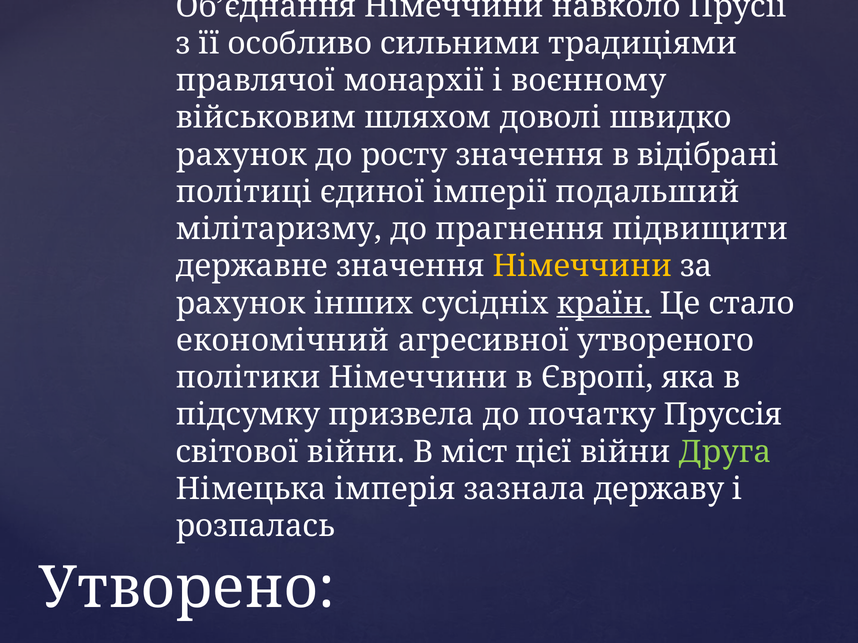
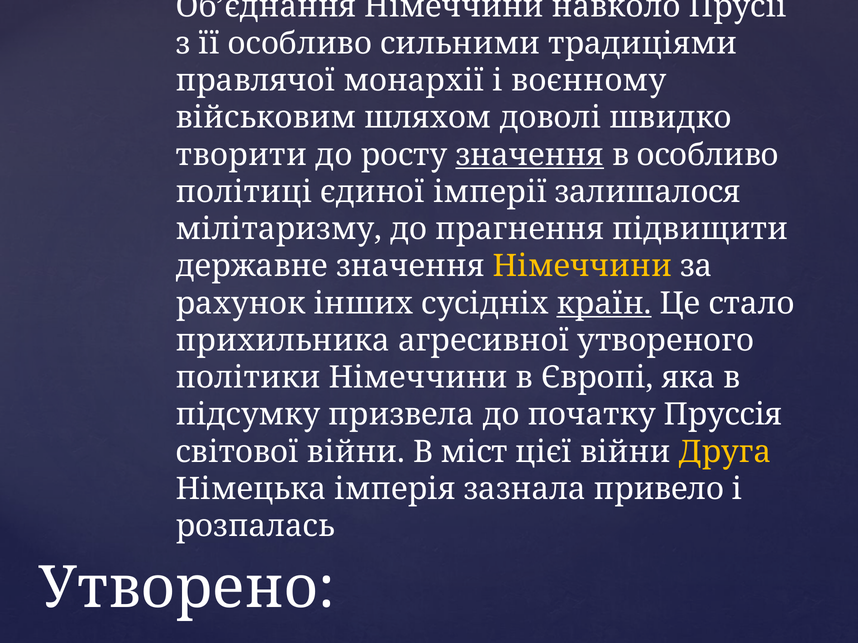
рахунок at (241, 155): рахунок -> творити
значення at (530, 155) underline: none -> present
в відібрані: відібрані -> особливо
подальший: подальший -> залишалося
економічний: економічний -> прихильника
Друга colour: light green -> yellow
державу: державу -> привело
